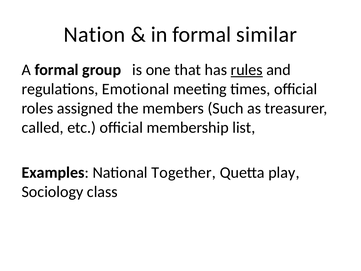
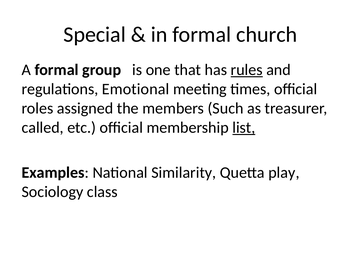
Nation: Nation -> Special
similar: similar -> church
list underline: none -> present
Together: Together -> Similarity
